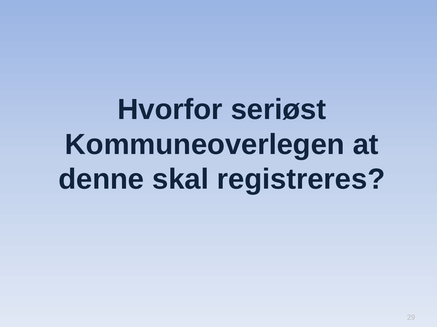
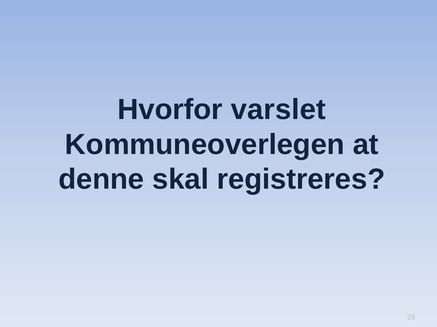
seriøst: seriøst -> varslet
